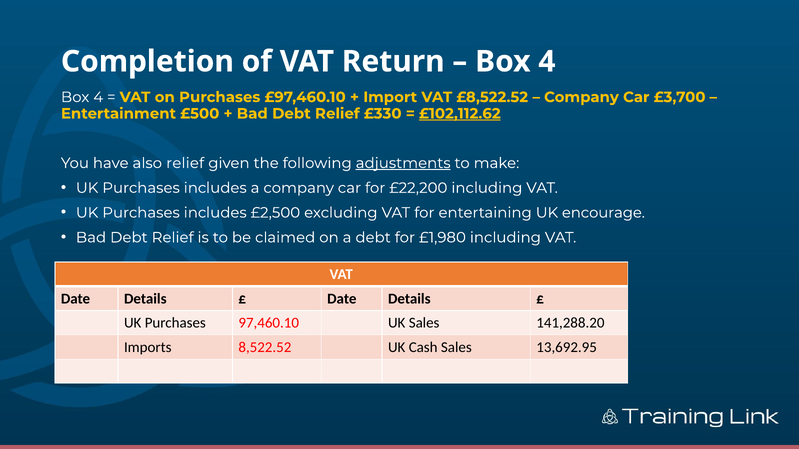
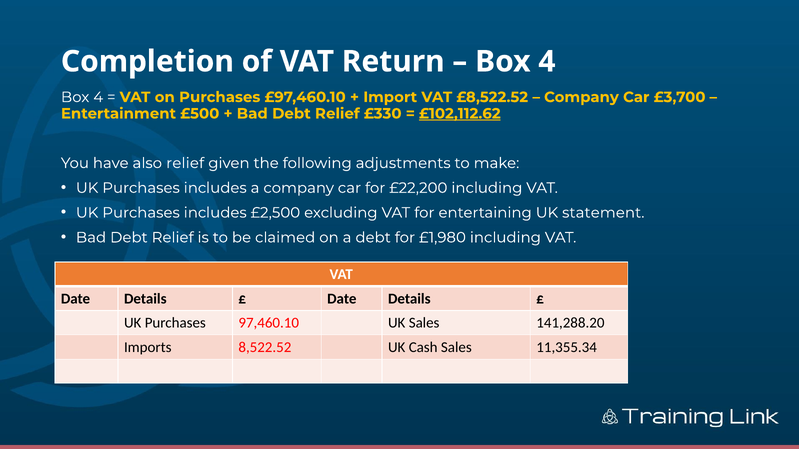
adjustments underline: present -> none
encourage: encourage -> statement
13,692.95: 13,692.95 -> 11,355.34
